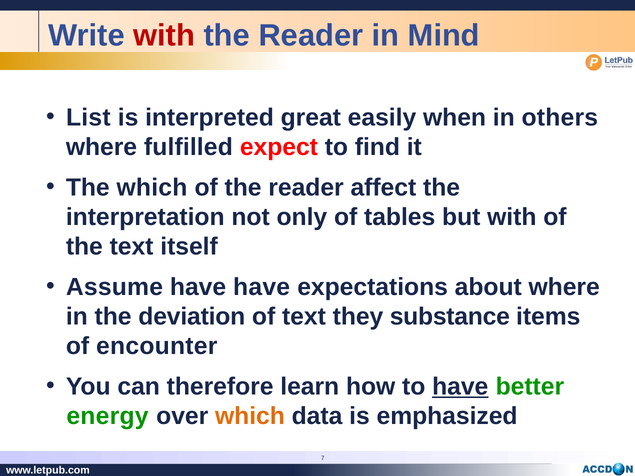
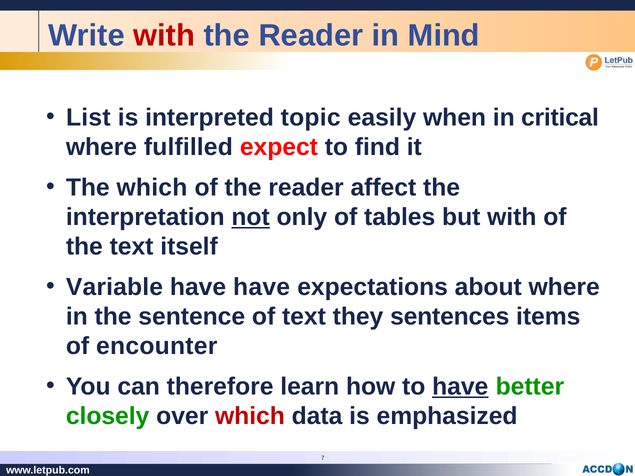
great: great -> topic
others: others -> critical
not underline: none -> present
Assume: Assume -> Variable
deviation: deviation -> sentence
substance: substance -> sentences
energy: energy -> closely
which at (250, 416) colour: orange -> red
